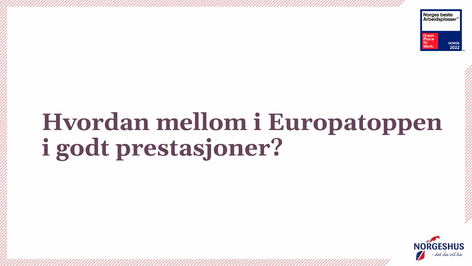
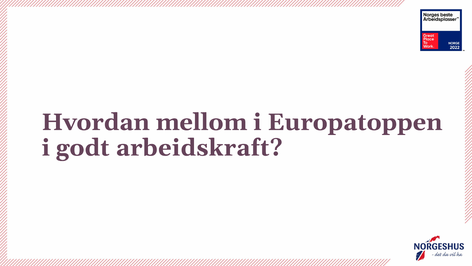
prestasjoner: prestasjoner -> arbeidskraft
